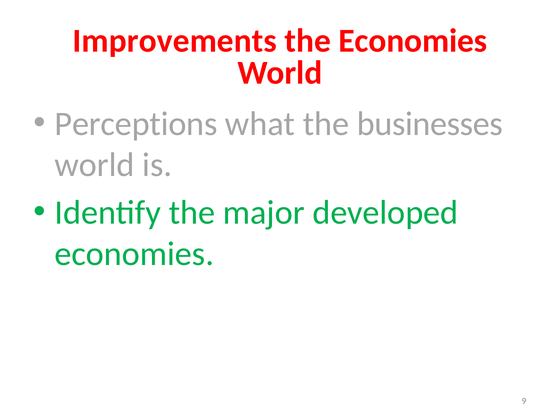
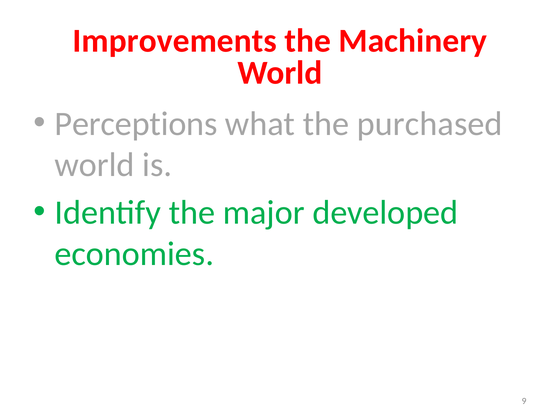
the Economies: Economies -> Machinery
businesses: businesses -> purchased
